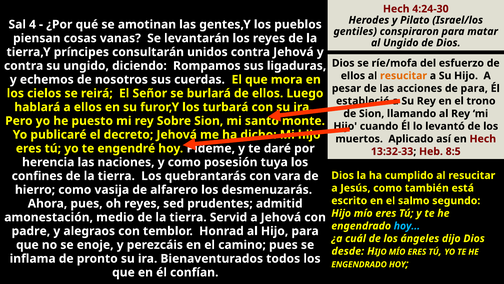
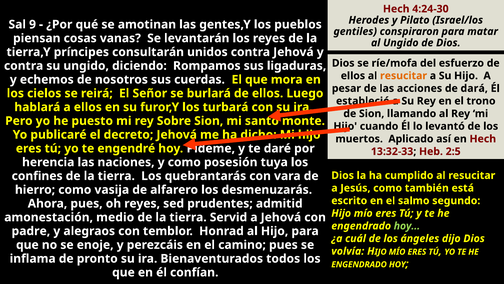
4: 4 -> 9
de para: para -> dará
8:5: 8:5 -> 2:5
hoy… colour: light blue -> light green
desde: desde -> volvía
